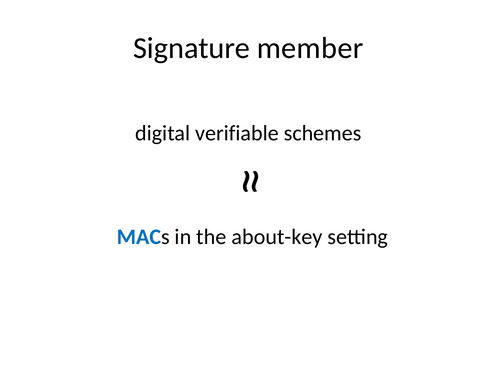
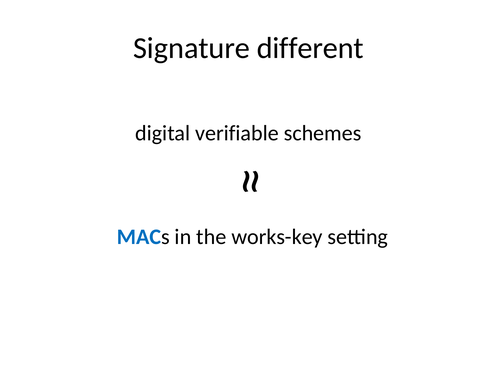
member: member -> different
about-key: about-key -> works-key
